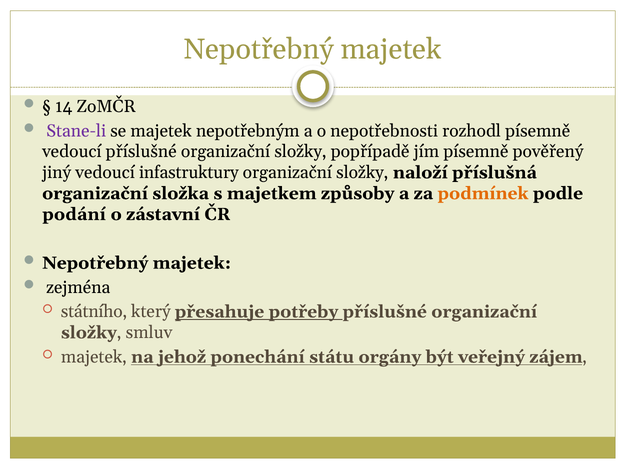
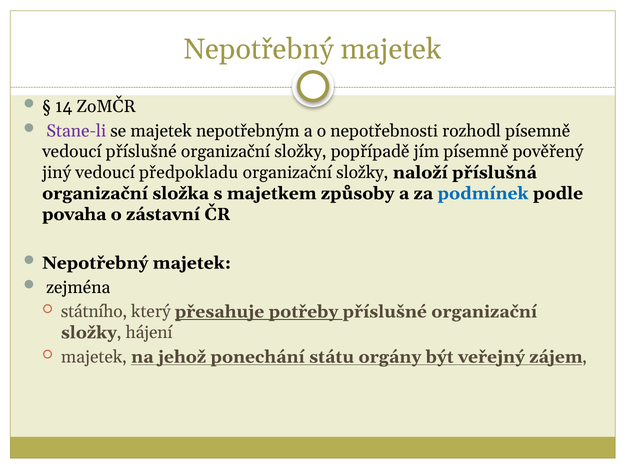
infastruktury: infastruktury -> předpokladu
podmínek colour: orange -> blue
podání: podání -> povaha
smluv: smluv -> hájení
